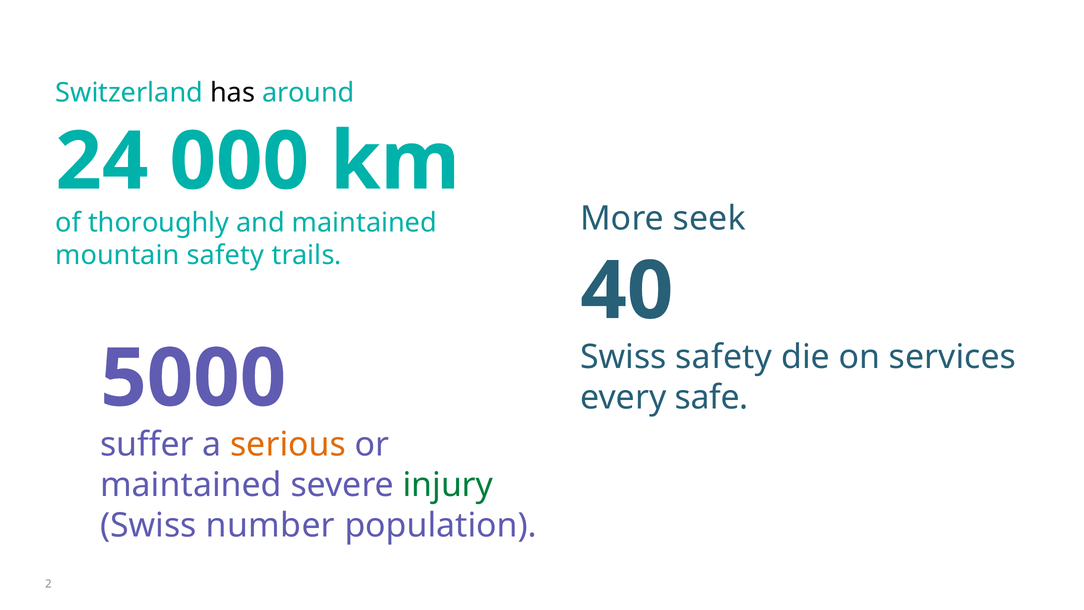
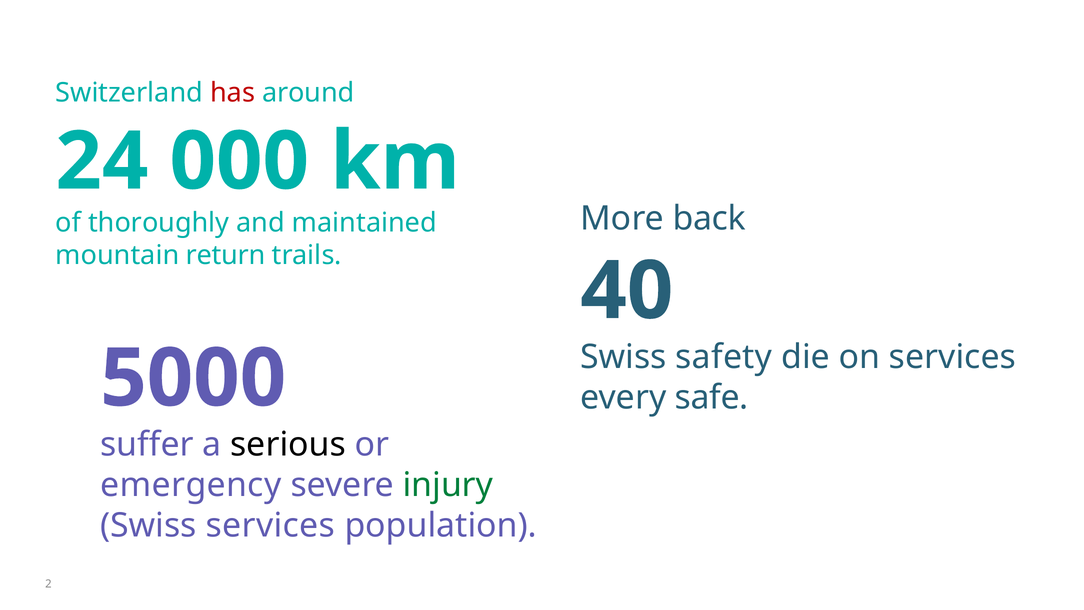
has colour: black -> red
seek: seek -> back
mountain safety: safety -> return
serious colour: orange -> black
maintained at (191, 485): maintained -> emergency
Swiss number: number -> services
